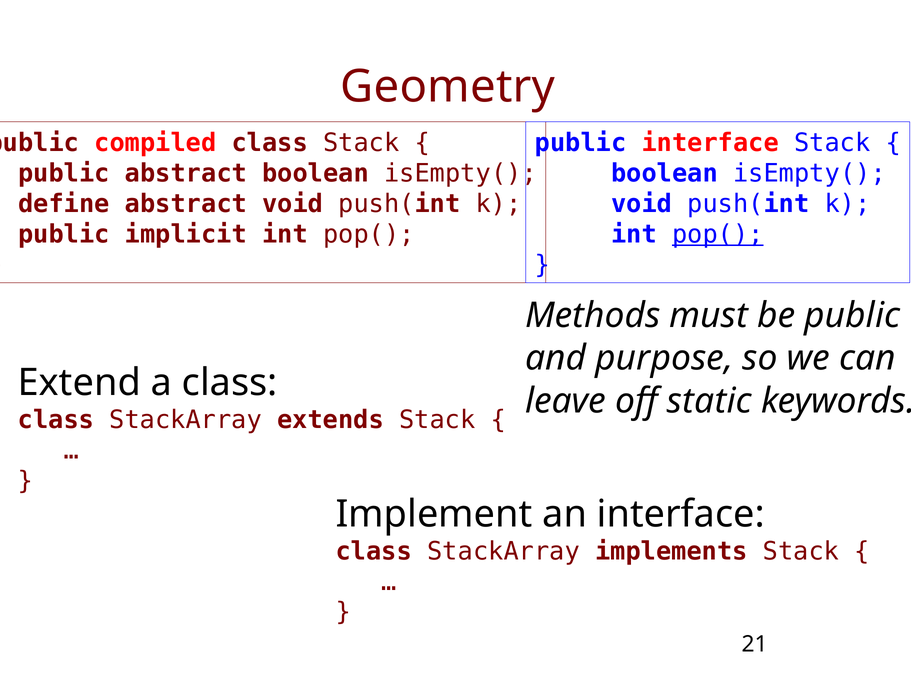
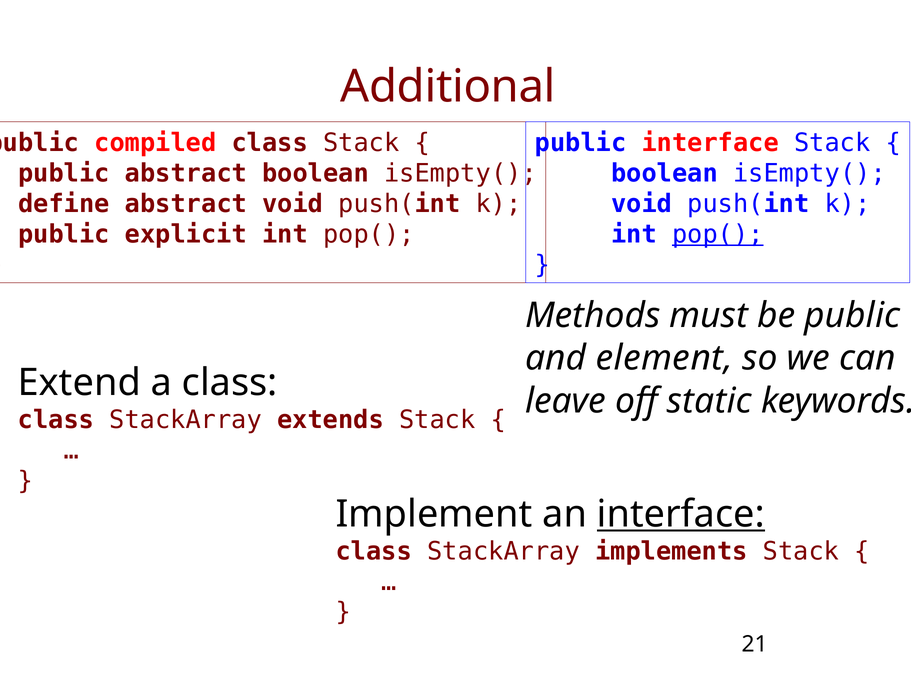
Geometry: Geometry -> Additional
implicit: implicit -> explicit
purpose: purpose -> element
interface at (681, 514) underline: none -> present
